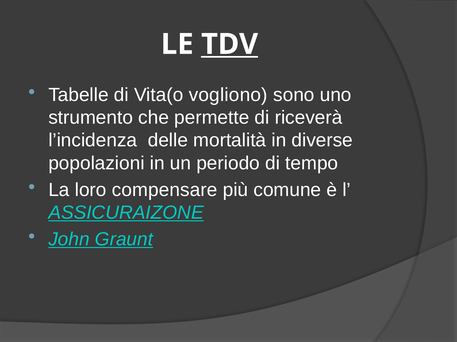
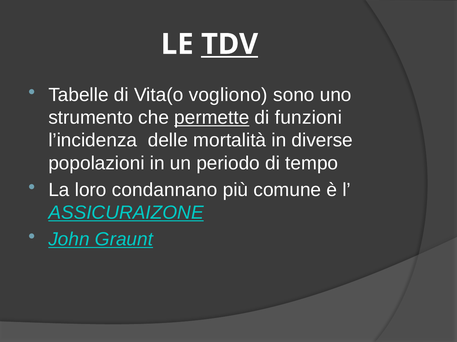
permette underline: none -> present
riceverà: riceverà -> funzioni
compensare: compensare -> condannano
